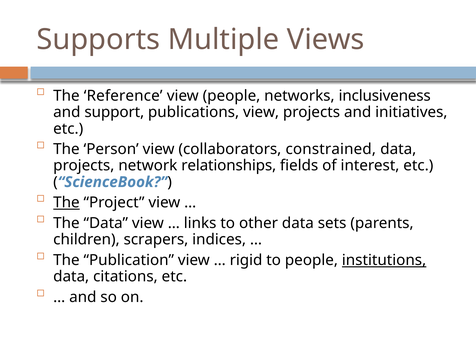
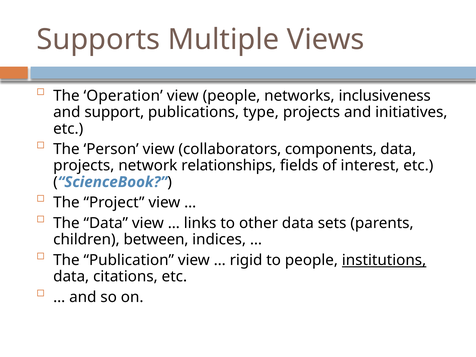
Reference: Reference -> Operation
publications view: view -> type
constrained: constrained -> components
The at (66, 203) underline: present -> none
scrapers: scrapers -> between
